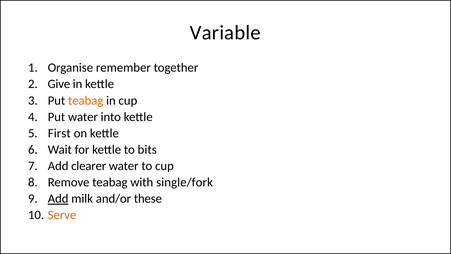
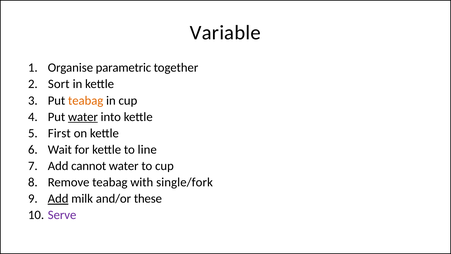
remember: remember -> parametric
Give: Give -> Sort
water at (83, 117) underline: none -> present
bits: bits -> line
clearer: clearer -> cannot
Serve colour: orange -> purple
